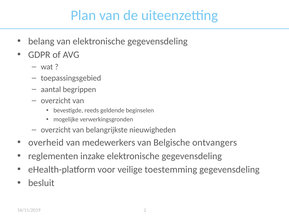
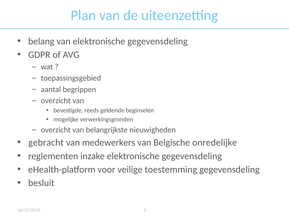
overheid: overheid -> gebracht
ontvangers: ontvangers -> onredelijke
